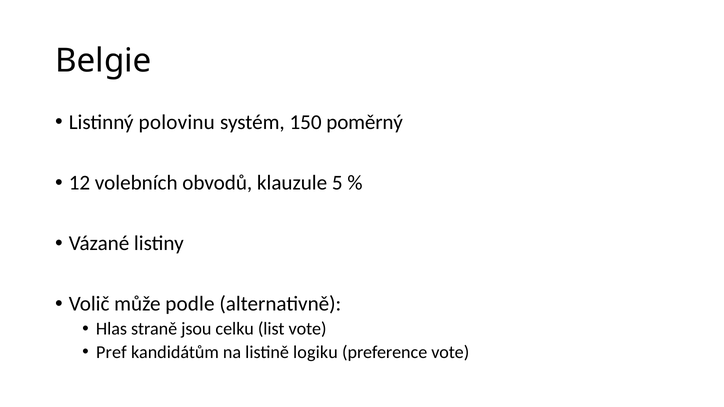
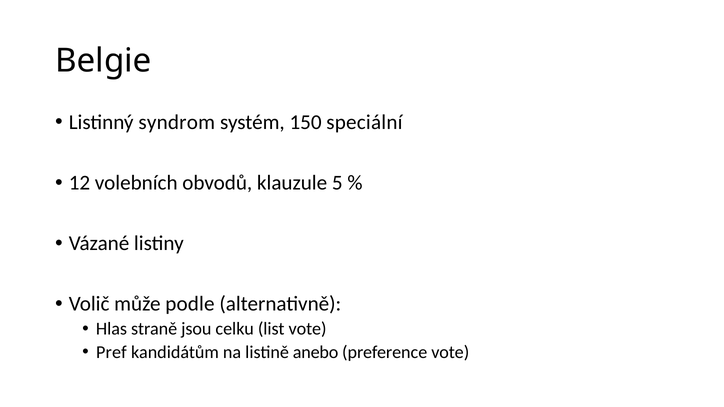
polovinu: polovinu -> syndrom
poměrný: poměrný -> speciální
logiku: logiku -> anebo
